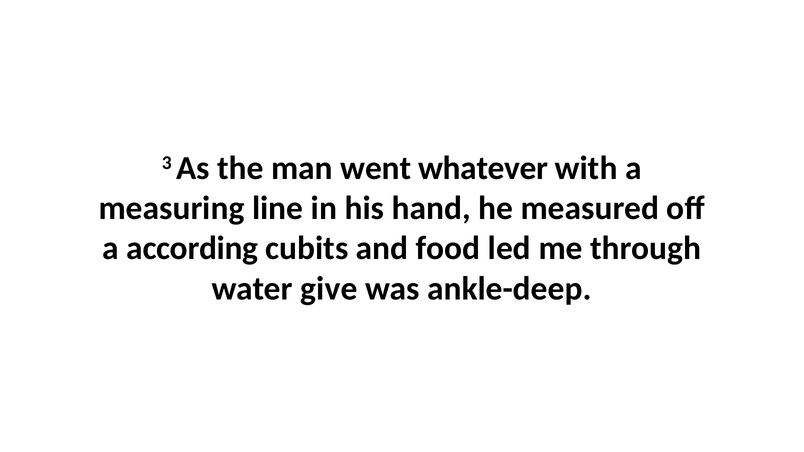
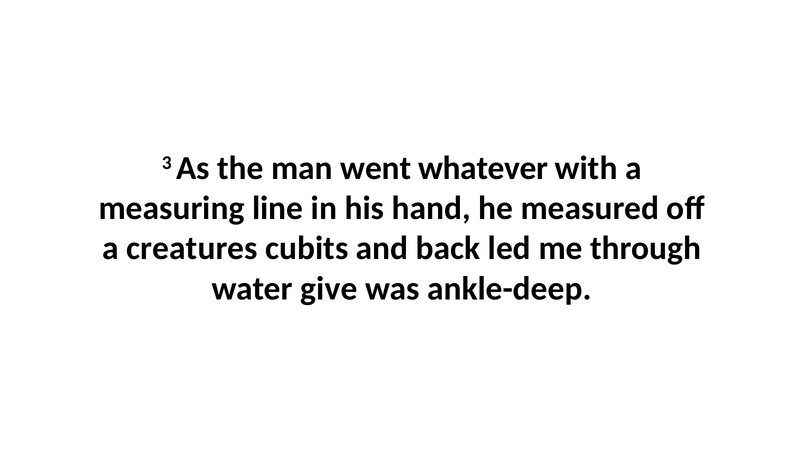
according: according -> creatures
food: food -> back
